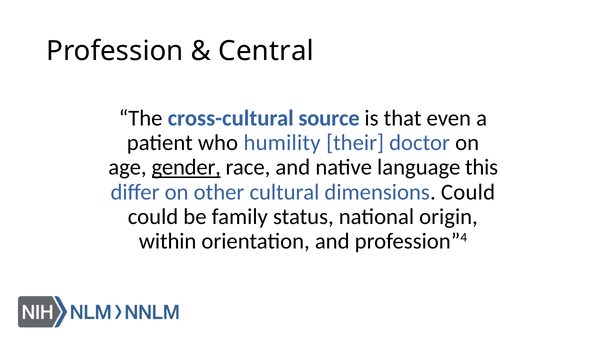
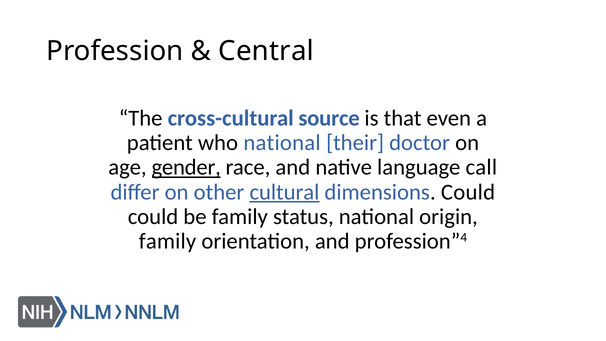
who humility: humility -> national
this: this -> call
cultural underline: none -> present
within at (168, 241): within -> family
